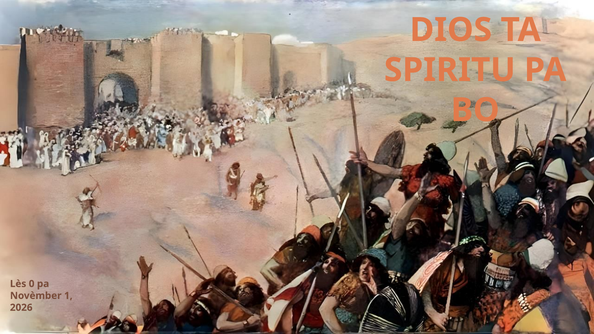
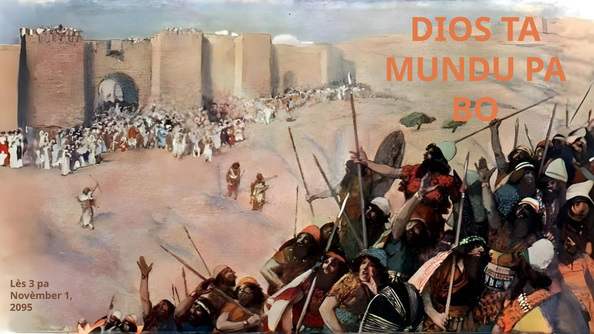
SPIRITU: SPIRITU -> MUNDU
0: 0 -> 3
2026: 2026 -> 2095
